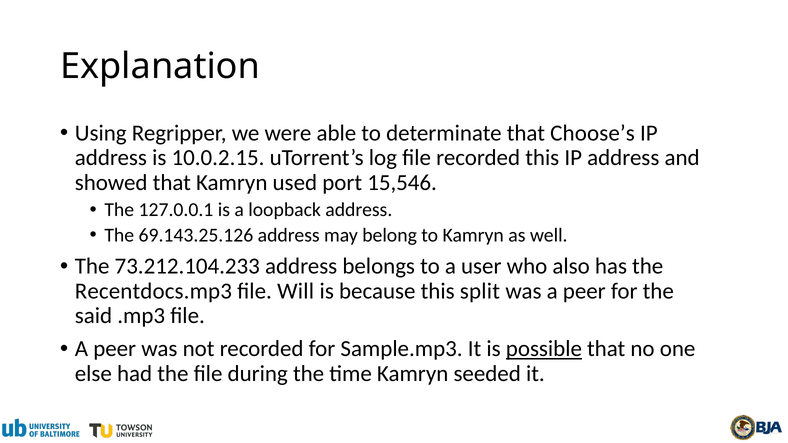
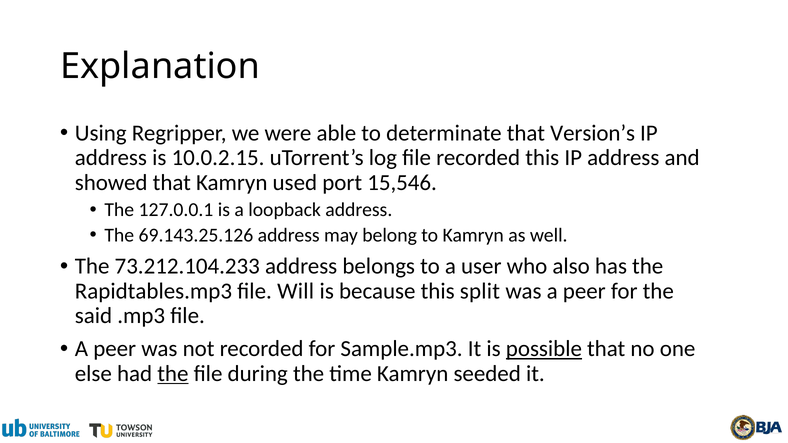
Choose’s: Choose’s -> Version’s
Recentdocs.mp3: Recentdocs.mp3 -> Rapidtables.mp3
the at (173, 374) underline: none -> present
